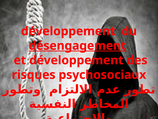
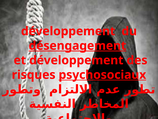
psychosociaux underline: none -> present
